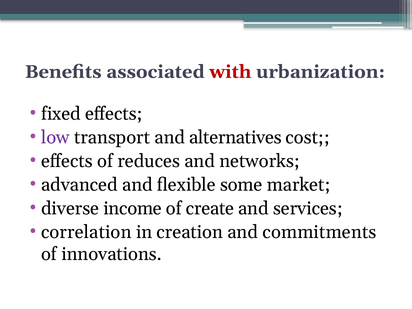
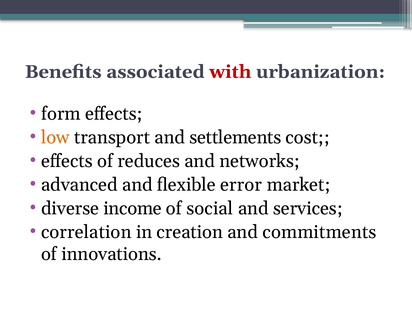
fixed: fixed -> form
low colour: purple -> orange
alternatives: alternatives -> settlements
some: some -> error
create: create -> social
